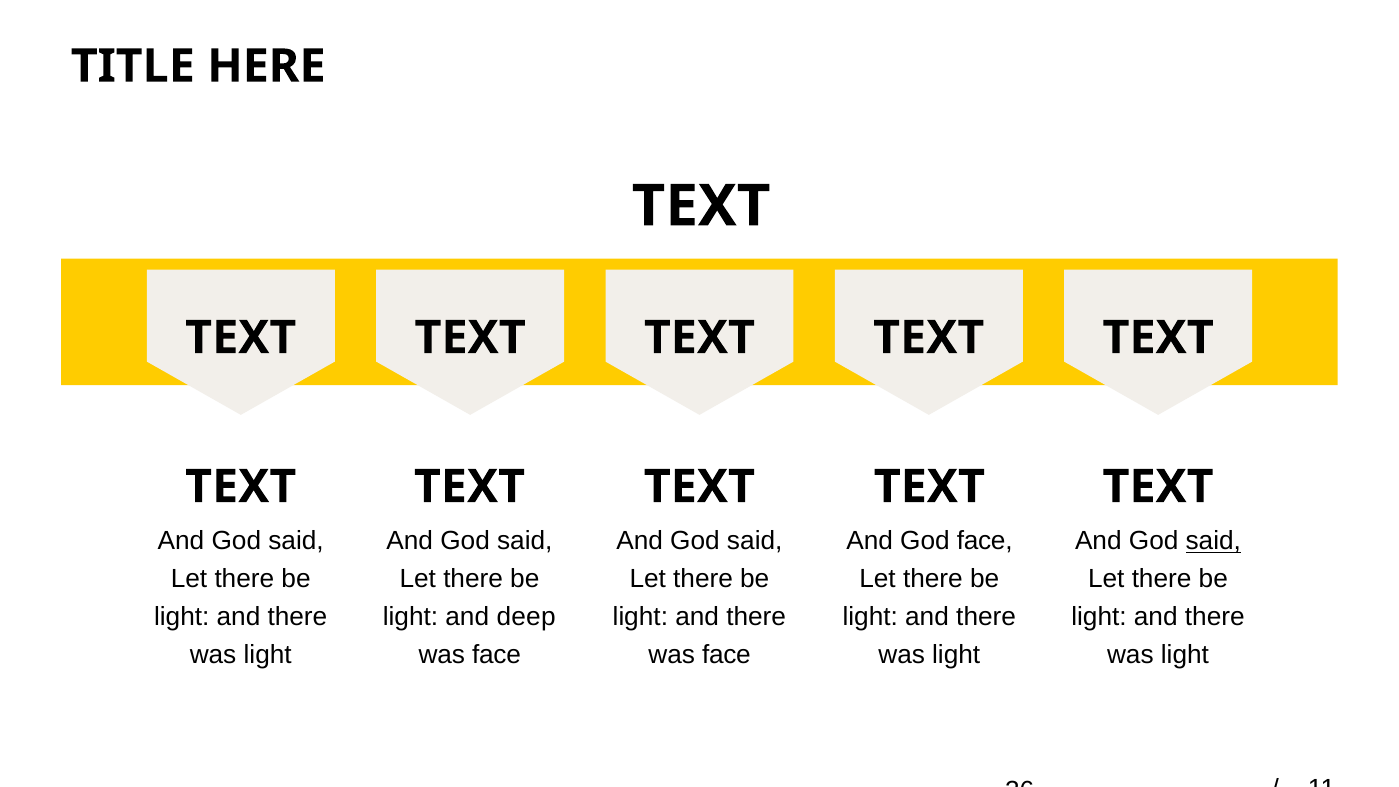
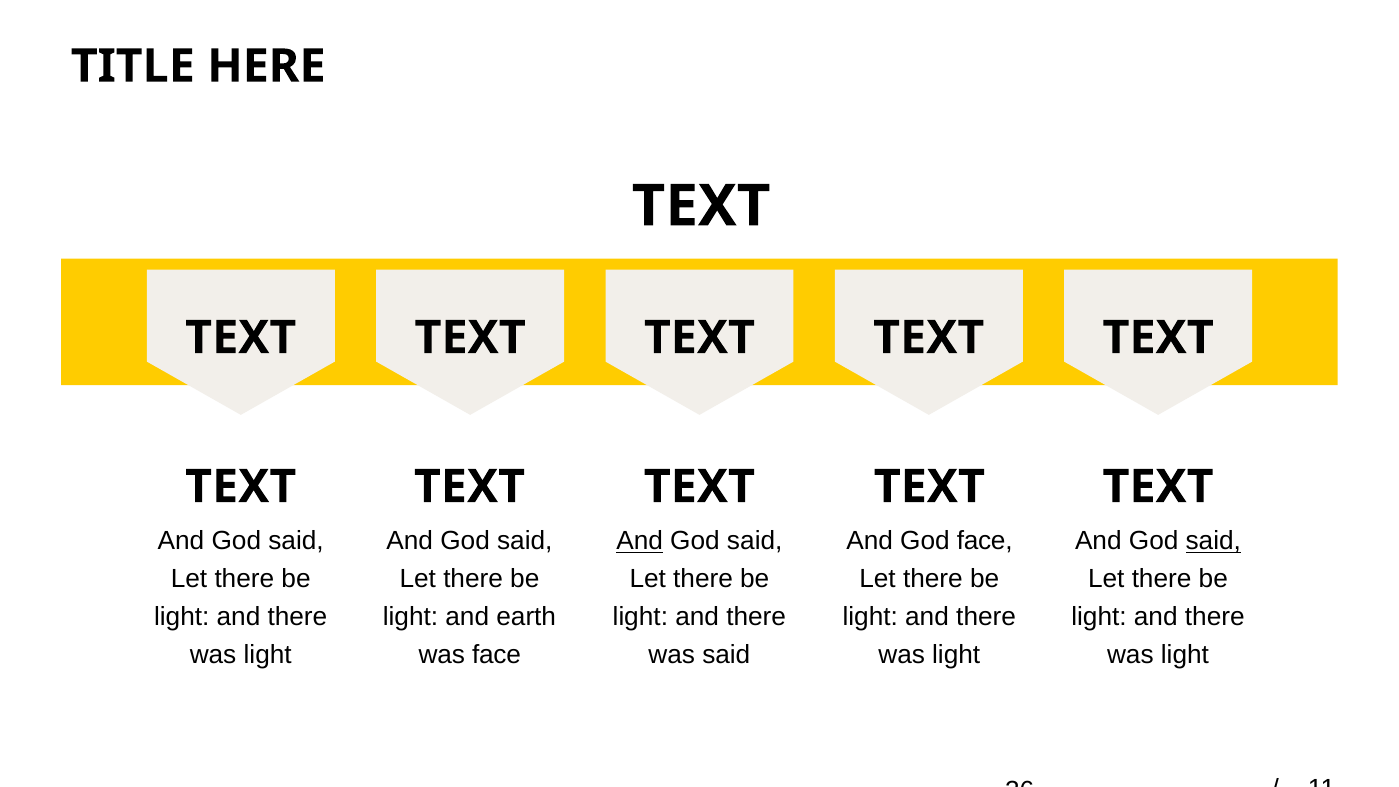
And at (640, 541) underline: none -> present
deep: deep -> earth
face at (726, 654): face -> said
